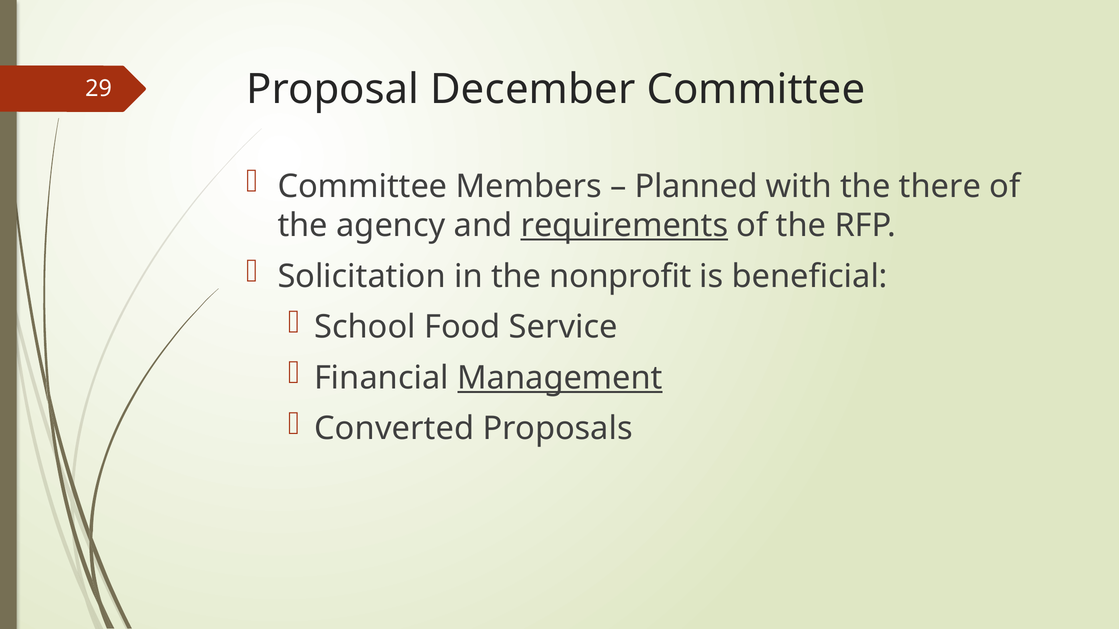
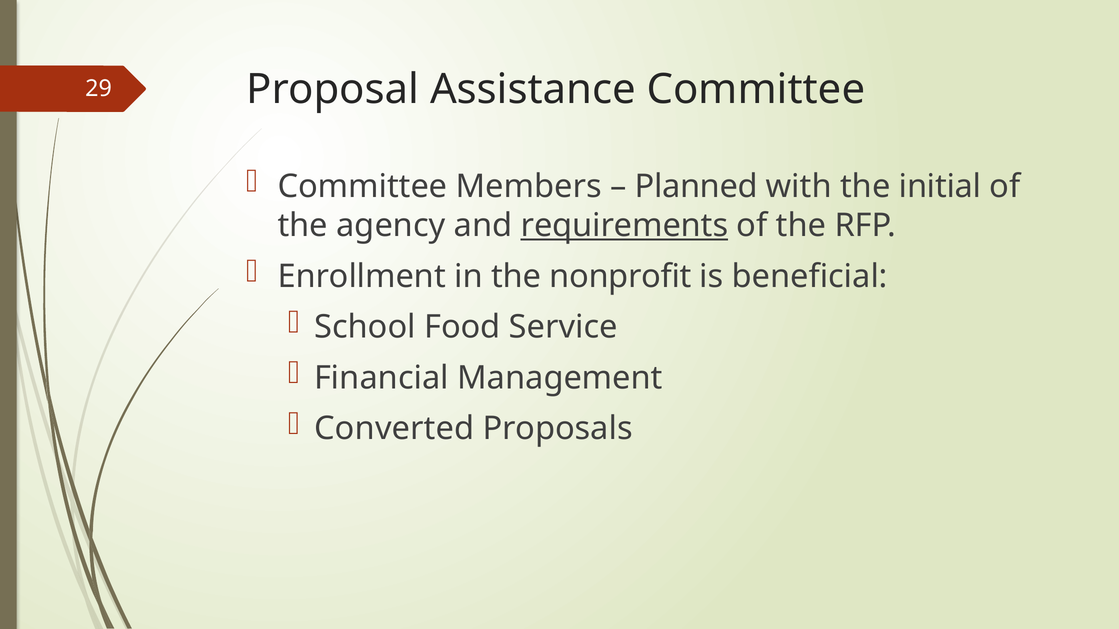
December: December -> Assistance
there: there -> initial
Solicitation: Solicitation -> Enrollment
Management underline: present -> none
